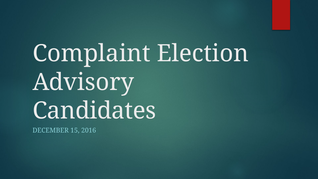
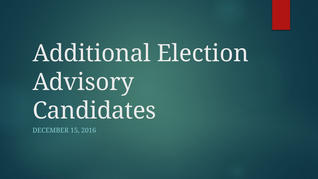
Complaint: Complaint -> Additional
